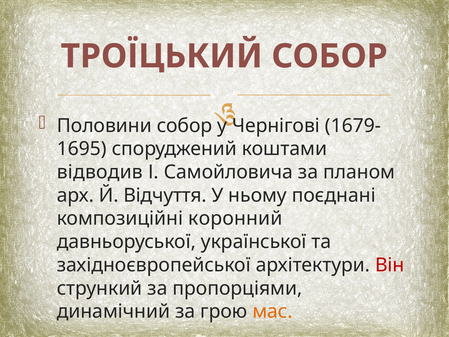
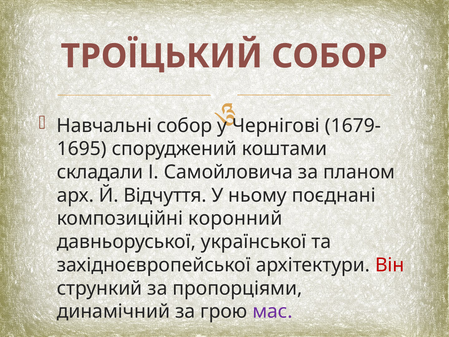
Половини: Половини -> Навчальні
відводив: відводив -> складали
мас colour: orange -> purple
